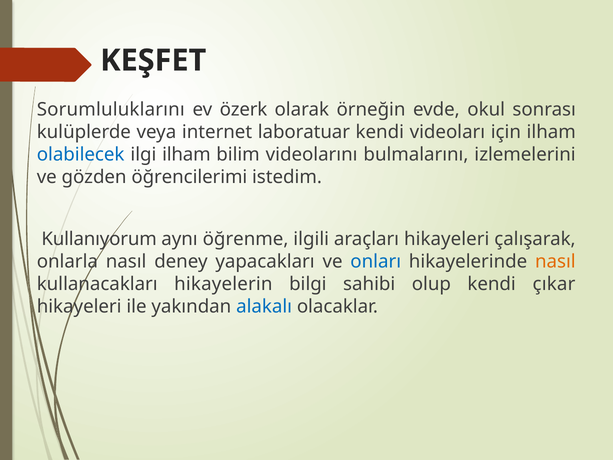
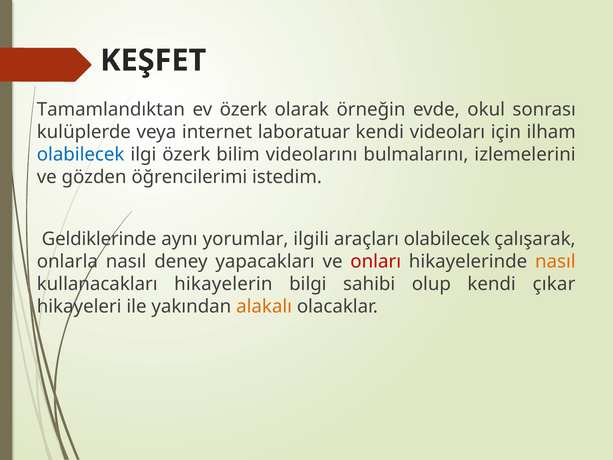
Sorumluluklarını: Sorumluluklarını -> Tamamlandıktan
ilgi ilham: ilham -> özerk
Kullanıyorum: Kullanıyorum -> Geldiklerinde
öğrenme: öğrenme -> yorumlar
araçları hikayeleri: hikayeleri -> olabilecek
onları colour: blue -> red
alakalı colour: blue -> orange
